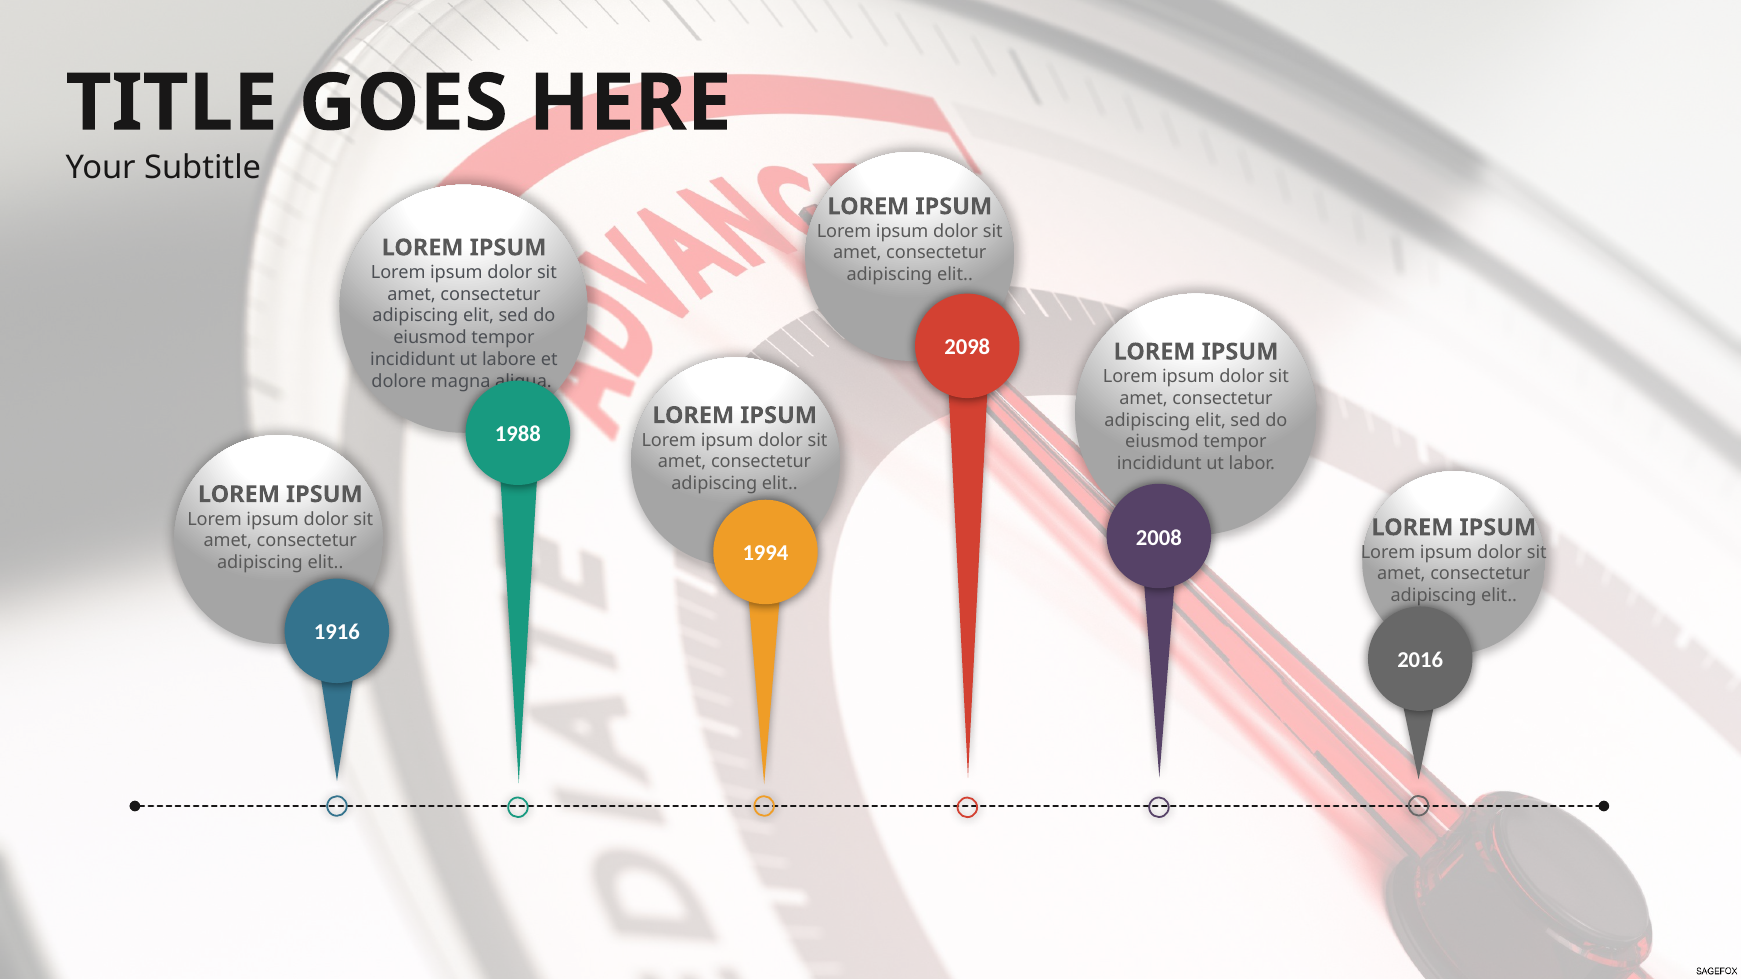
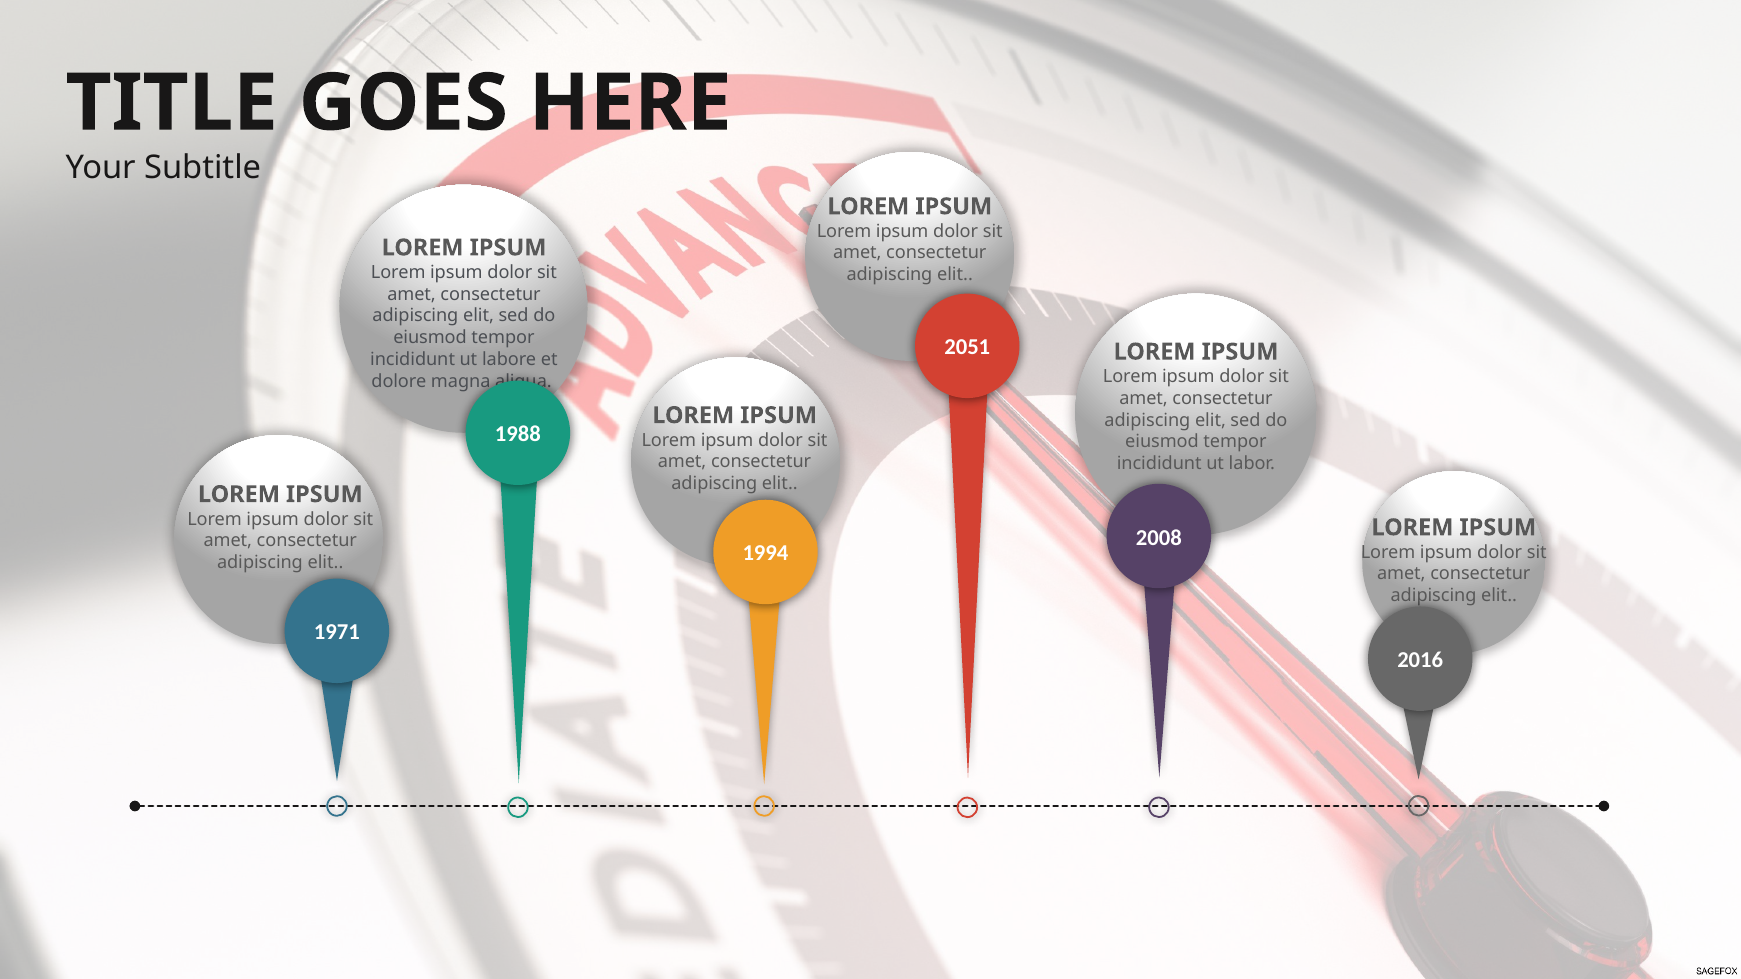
2098: 2098 -> 2051
1916: 1916 -> 1971
